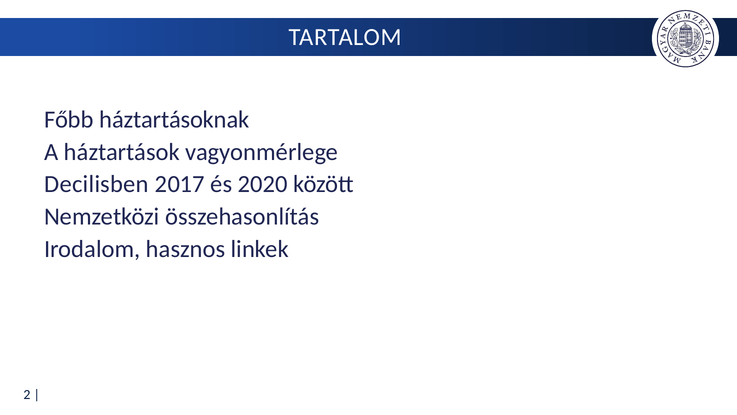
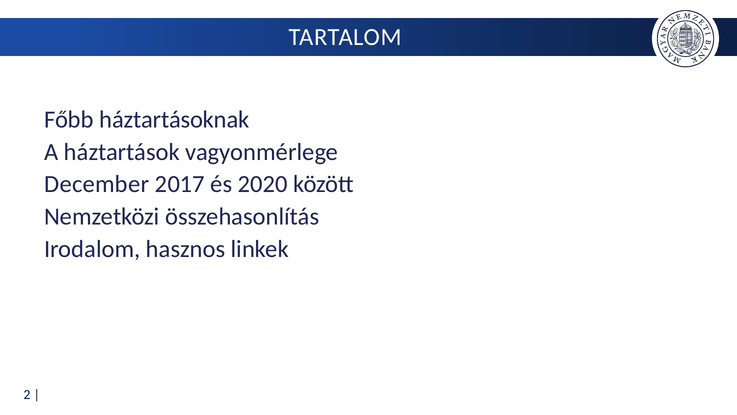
Decilisben: Decilisben -> December
